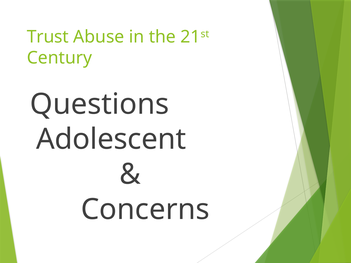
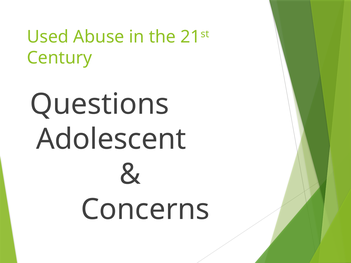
Trust: Trust -> Used
